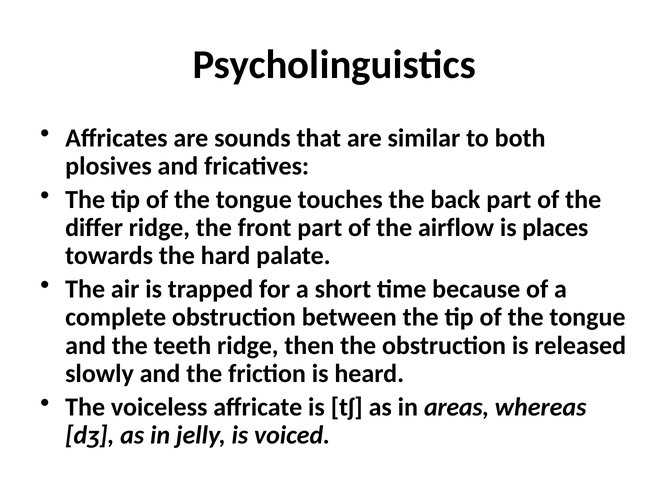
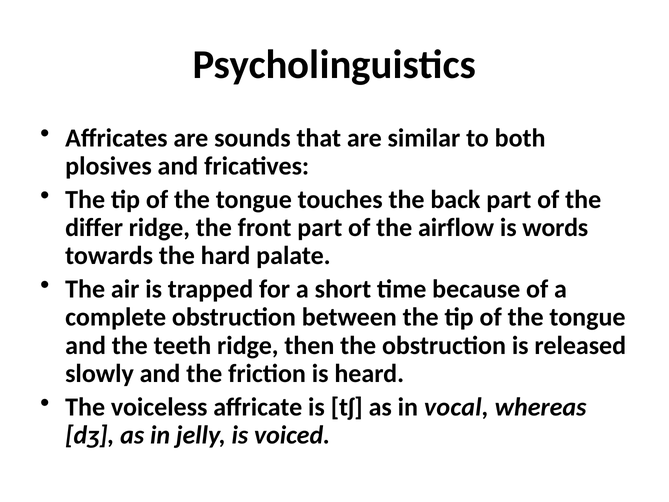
places: places -> words
areas: areas -> vocal
